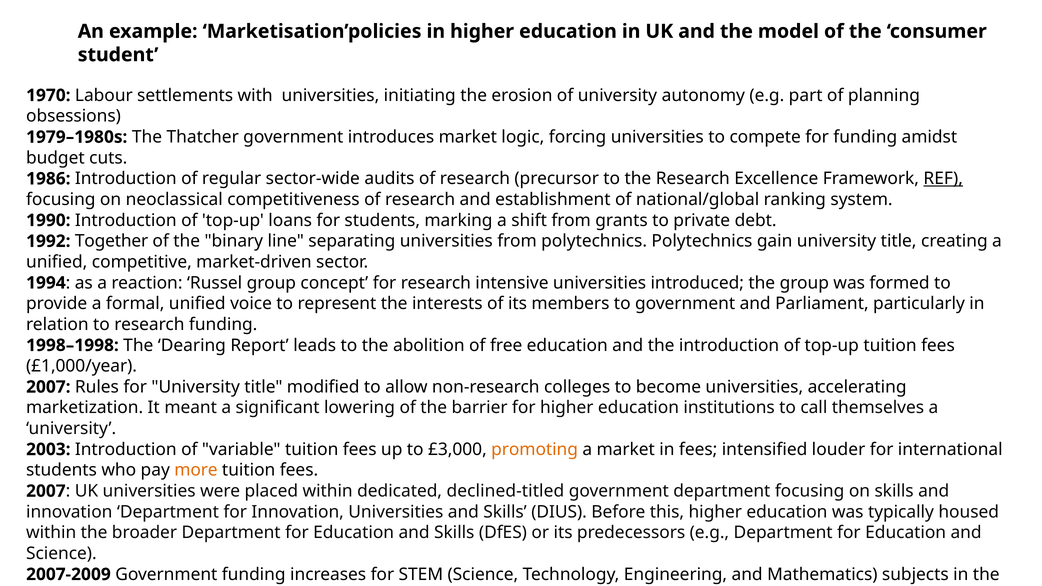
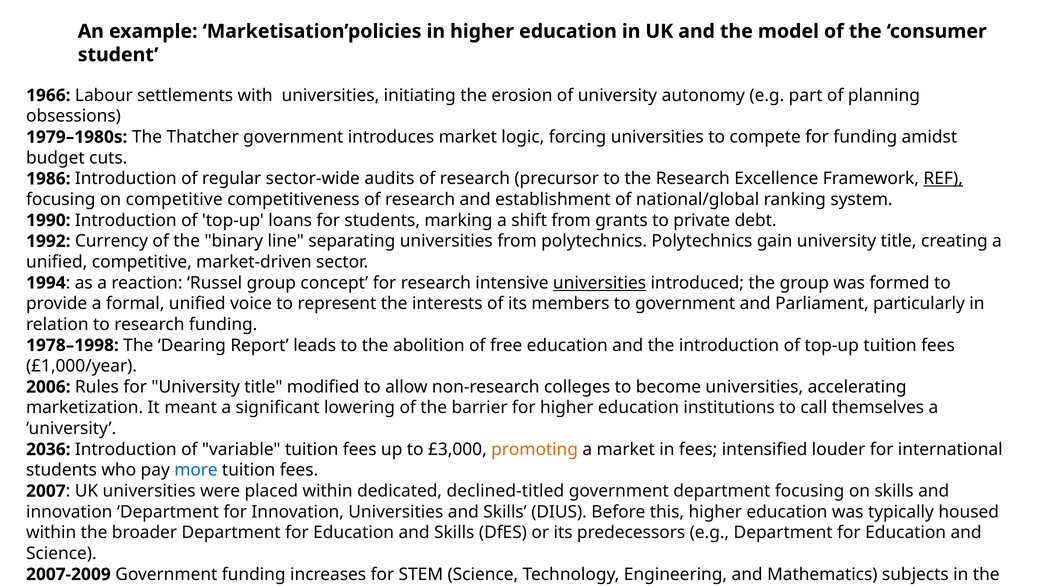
1970: 1970 -> 1966
on neoclassical: neoclassical -> competitive
Together: Together -> Currency
universities at (600, 283) underline: none -> present
1998–1998: 1998–1998 -> 1978–1998
2007 at (48, 387): 2007 -> 2006
2003: 2003 -> 2036
more colour: orange -> blue
